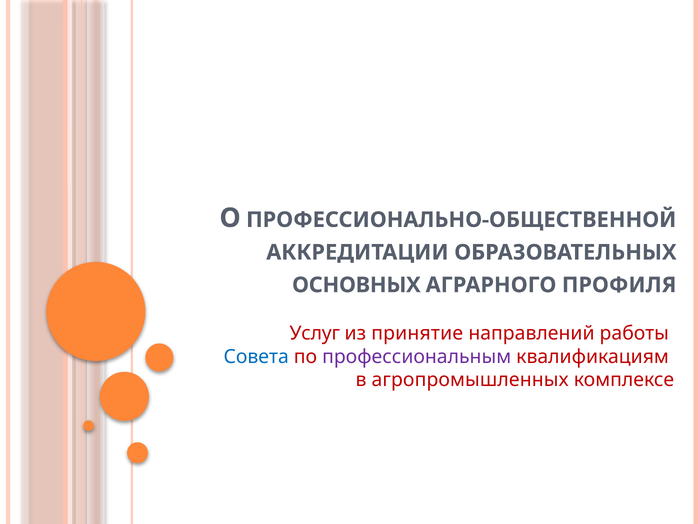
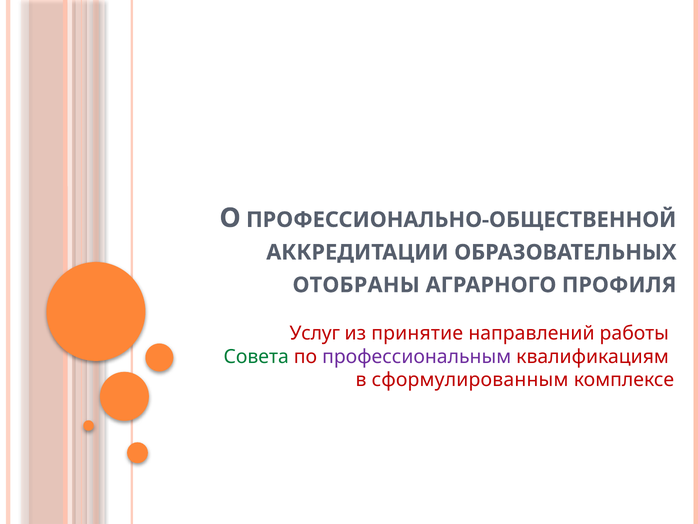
ОСНОВНЫХ: ОСНОВНЫХ -> ОТОБРАНЫ
Совета colour: blue -> green
агропромышленных: агропромышленных -> сформулированным
